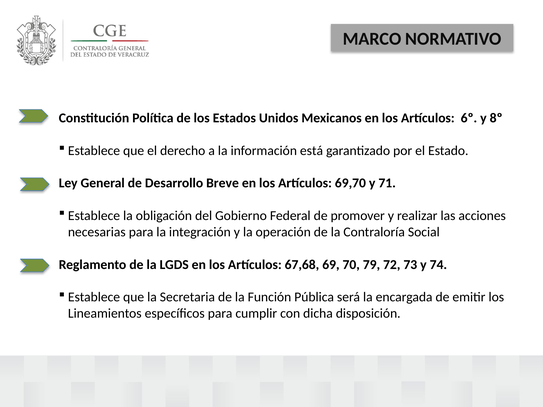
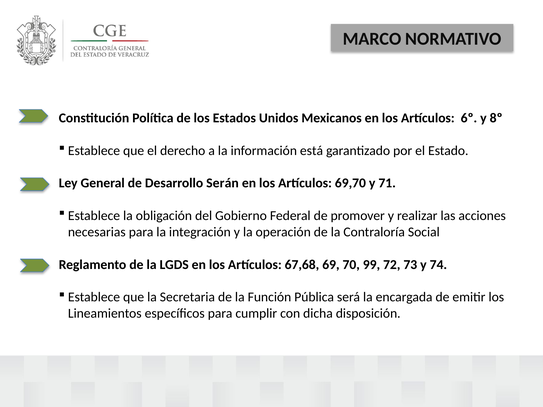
Breve: Breve -> Serán
79: 79 -> 99
